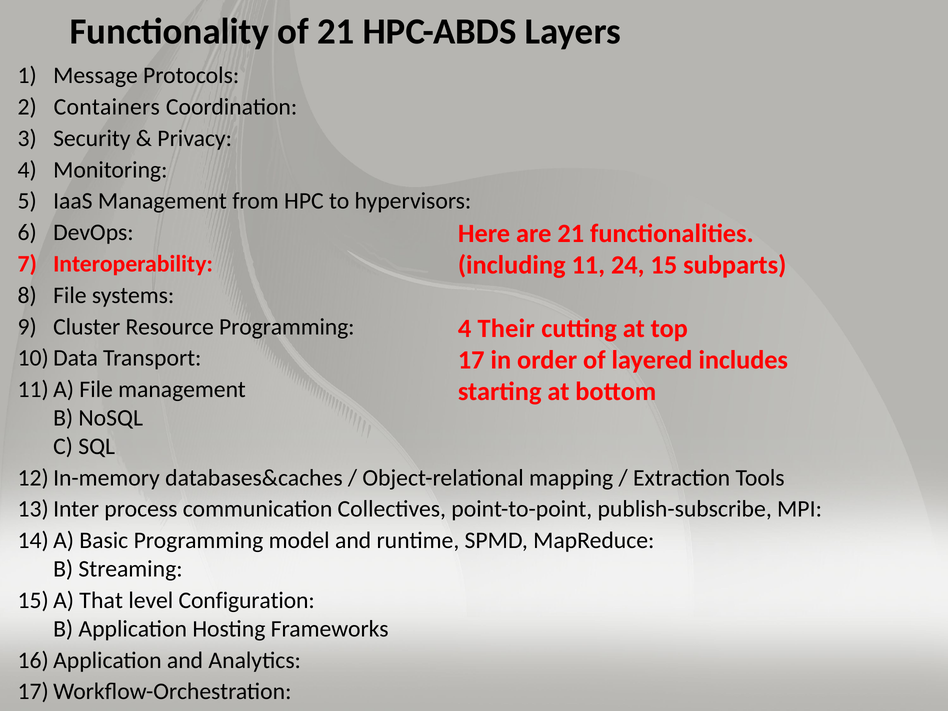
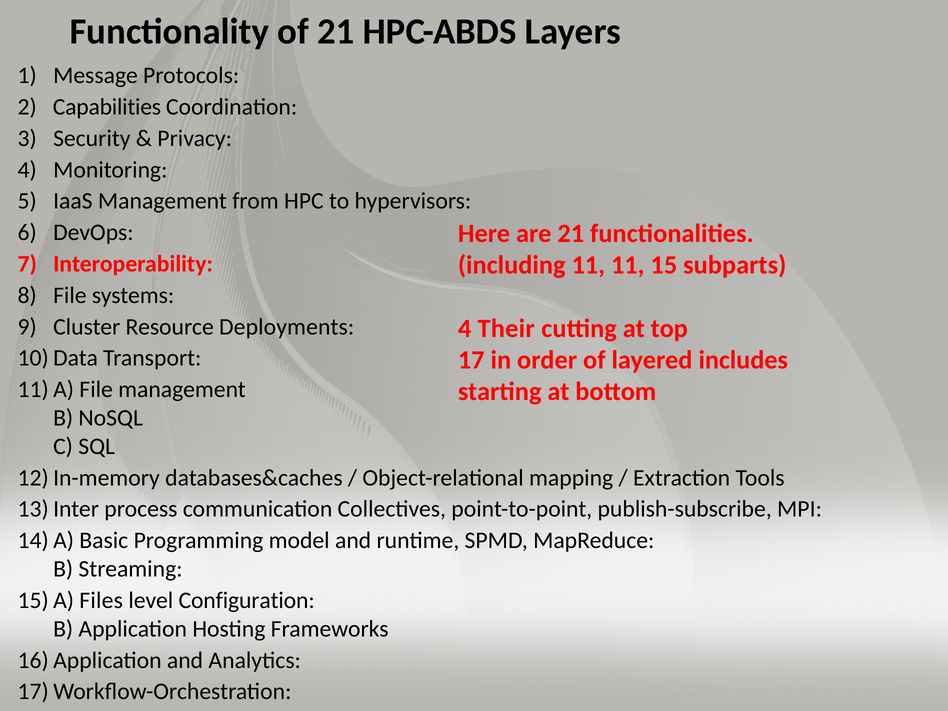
Containers: Containers -> Capabilities
11 24: 24 -> 11
Resource Programming: Programming -> Deployments
That: That -> Files
